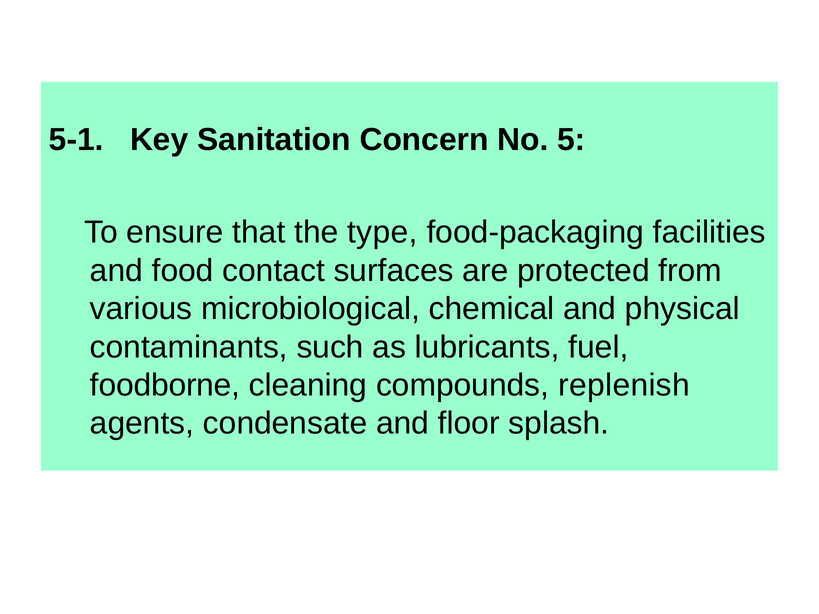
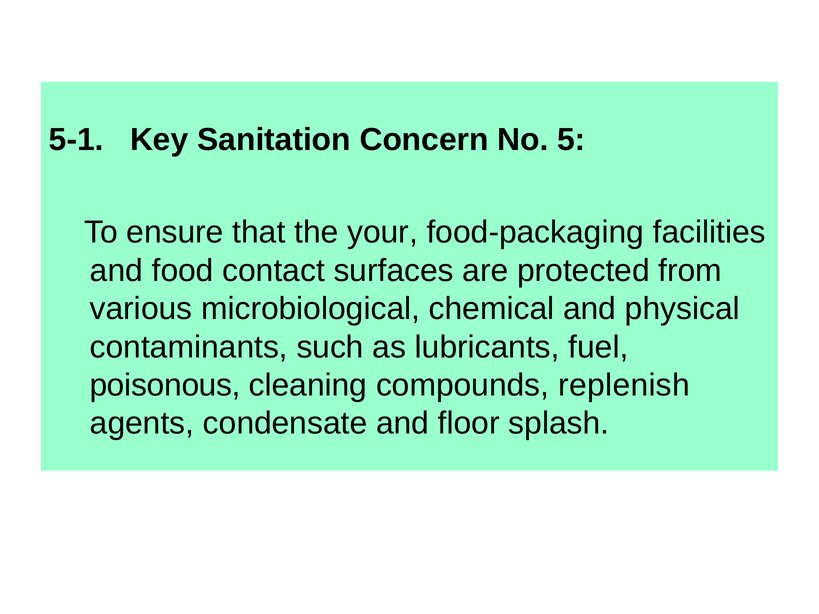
type: type -> your
foodborne: foodborne -> poisonous
